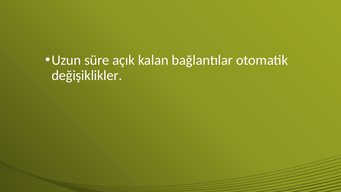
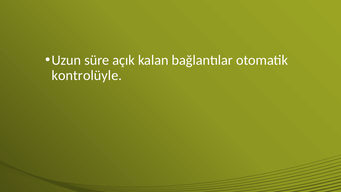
değişiklikler: değişiklikler -> kontrolüyle
